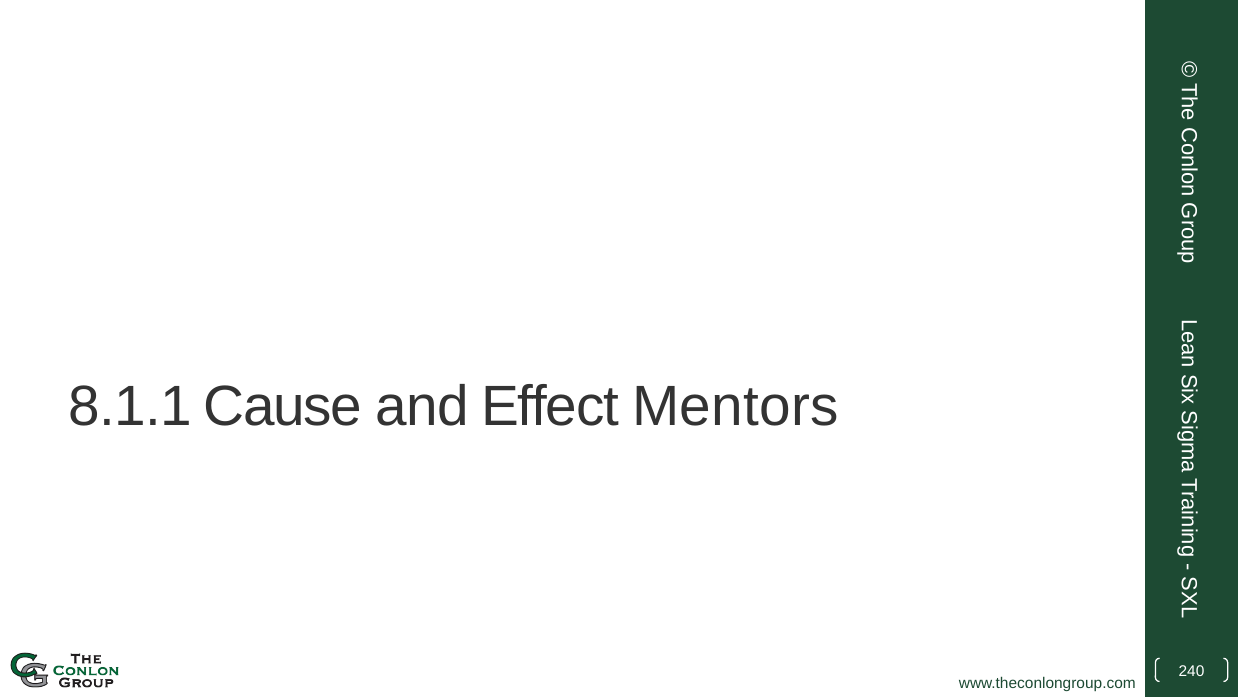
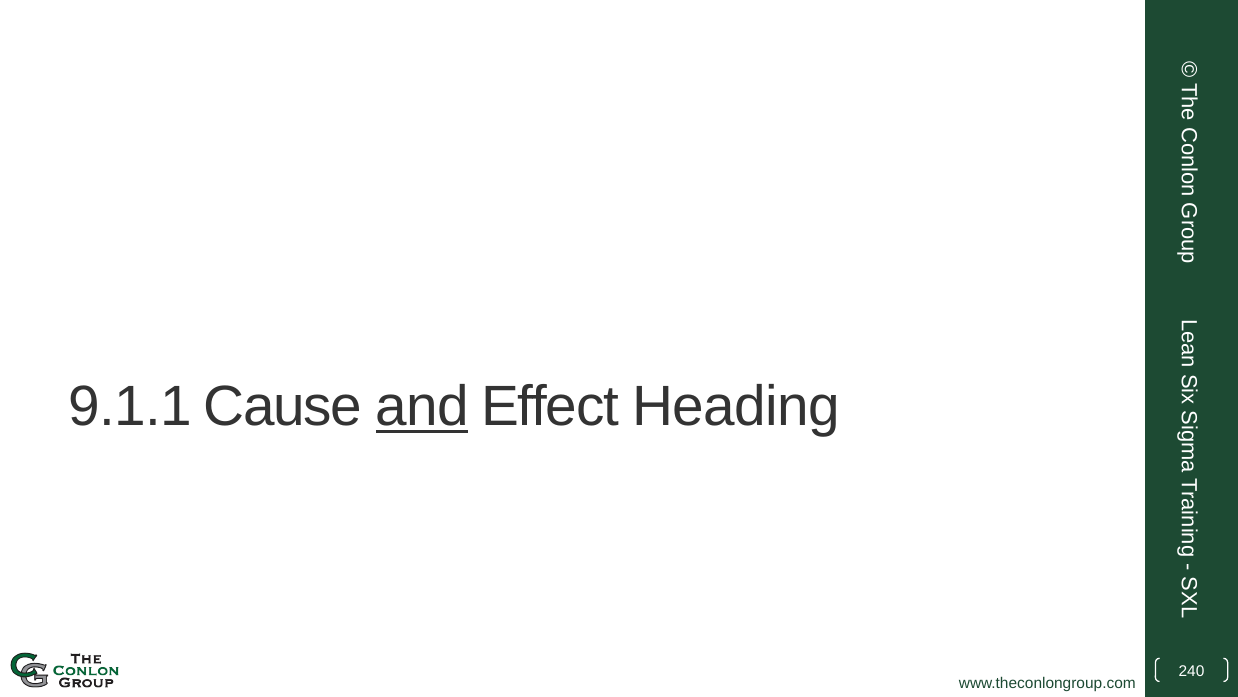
8.1.1: 8.1.1 -> 9.1.1
and underline: none -> present
Mentors: Mentors -> Heading
